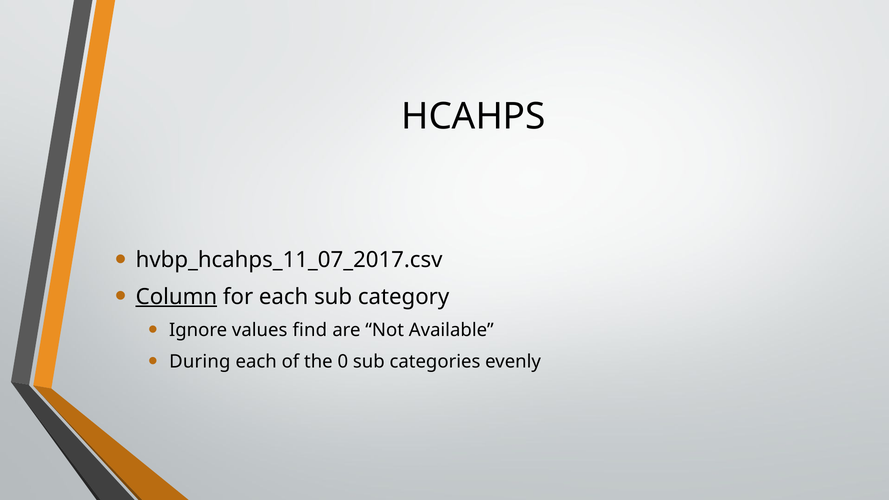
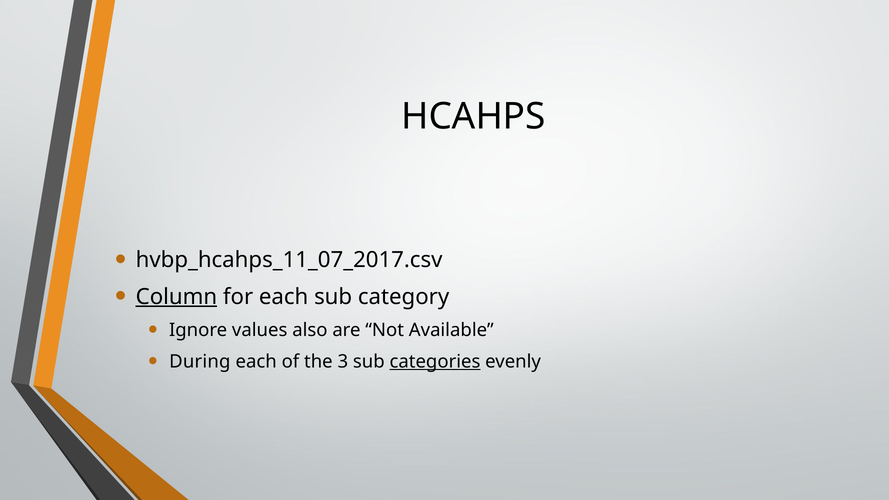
find: find -> also
0: 0 -> 3
categories underline: none -> present
